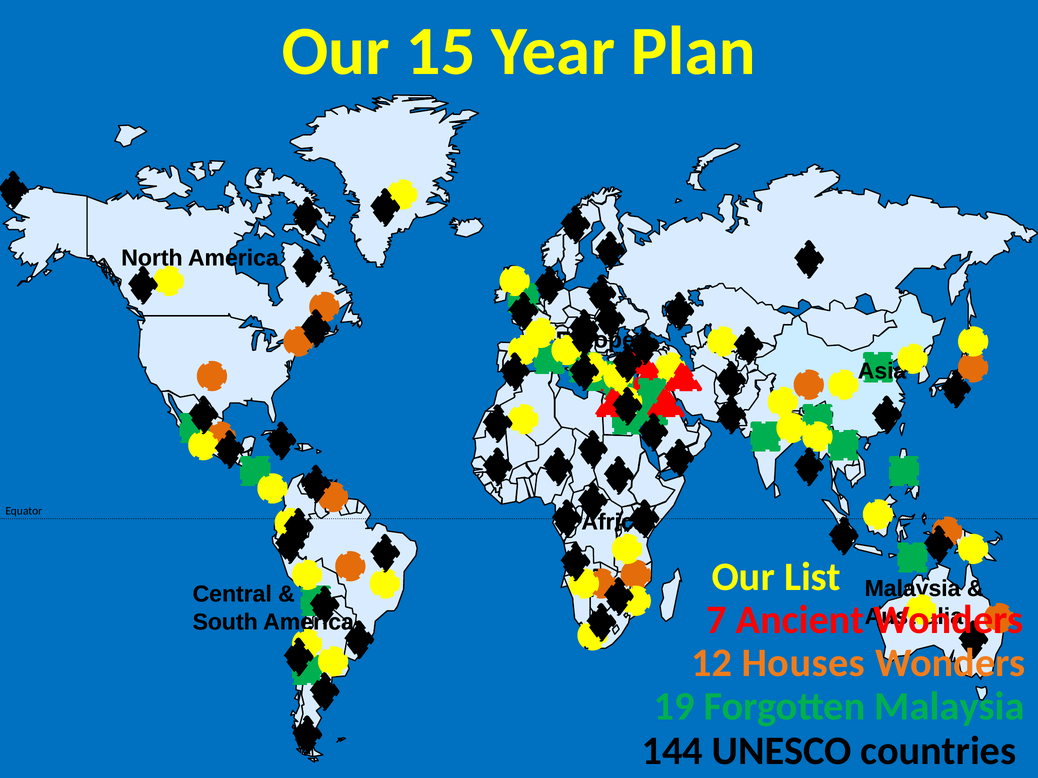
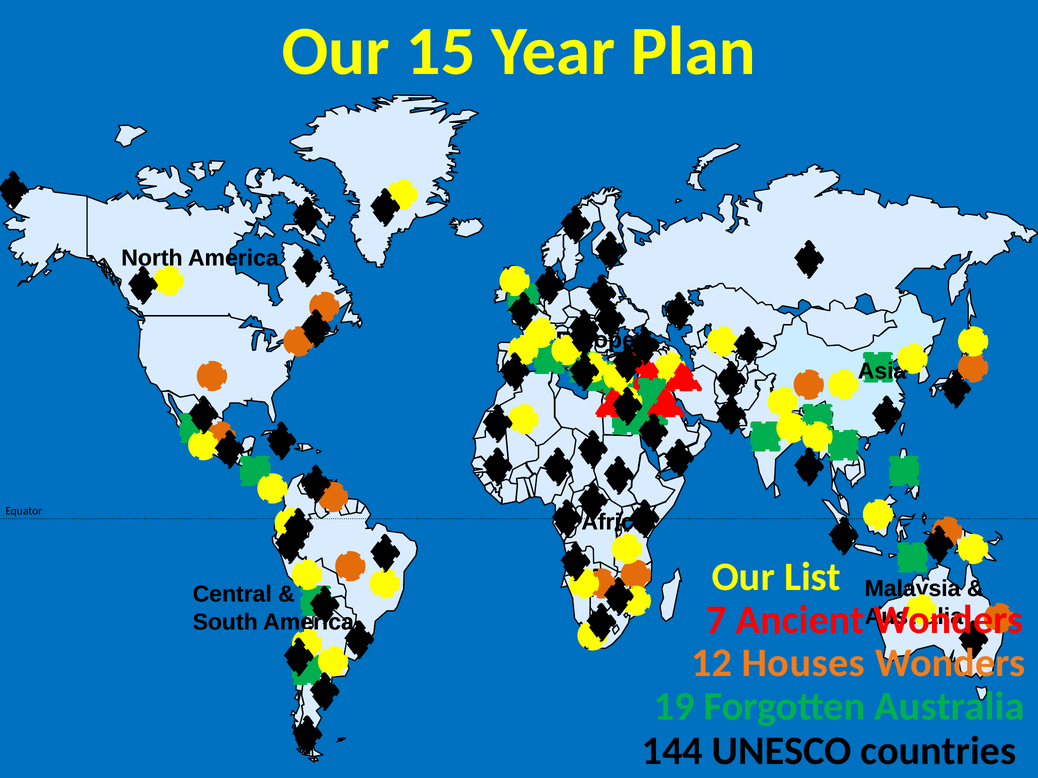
Forgotten Malaysia: Malaysia -> Australia
